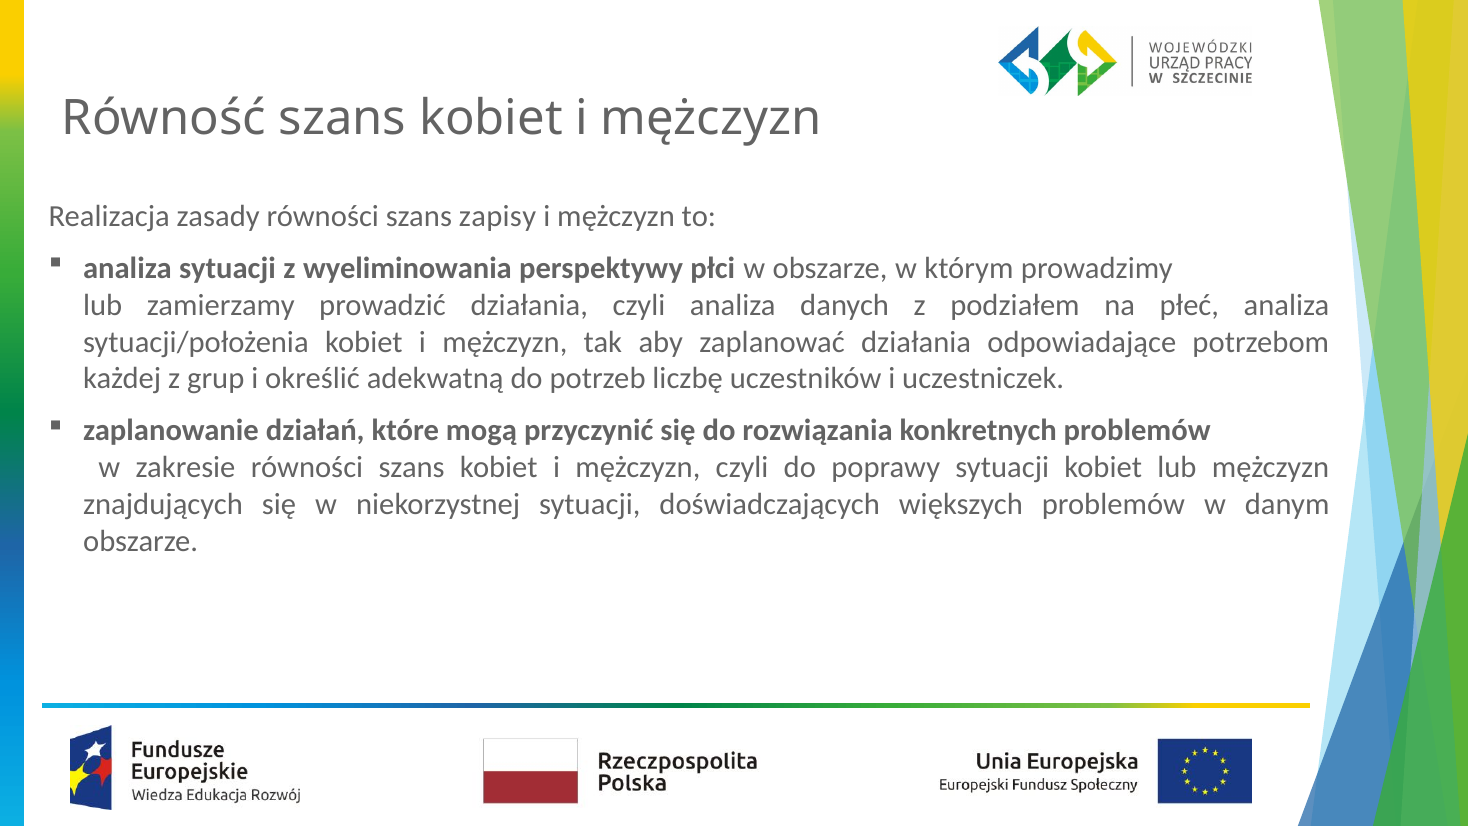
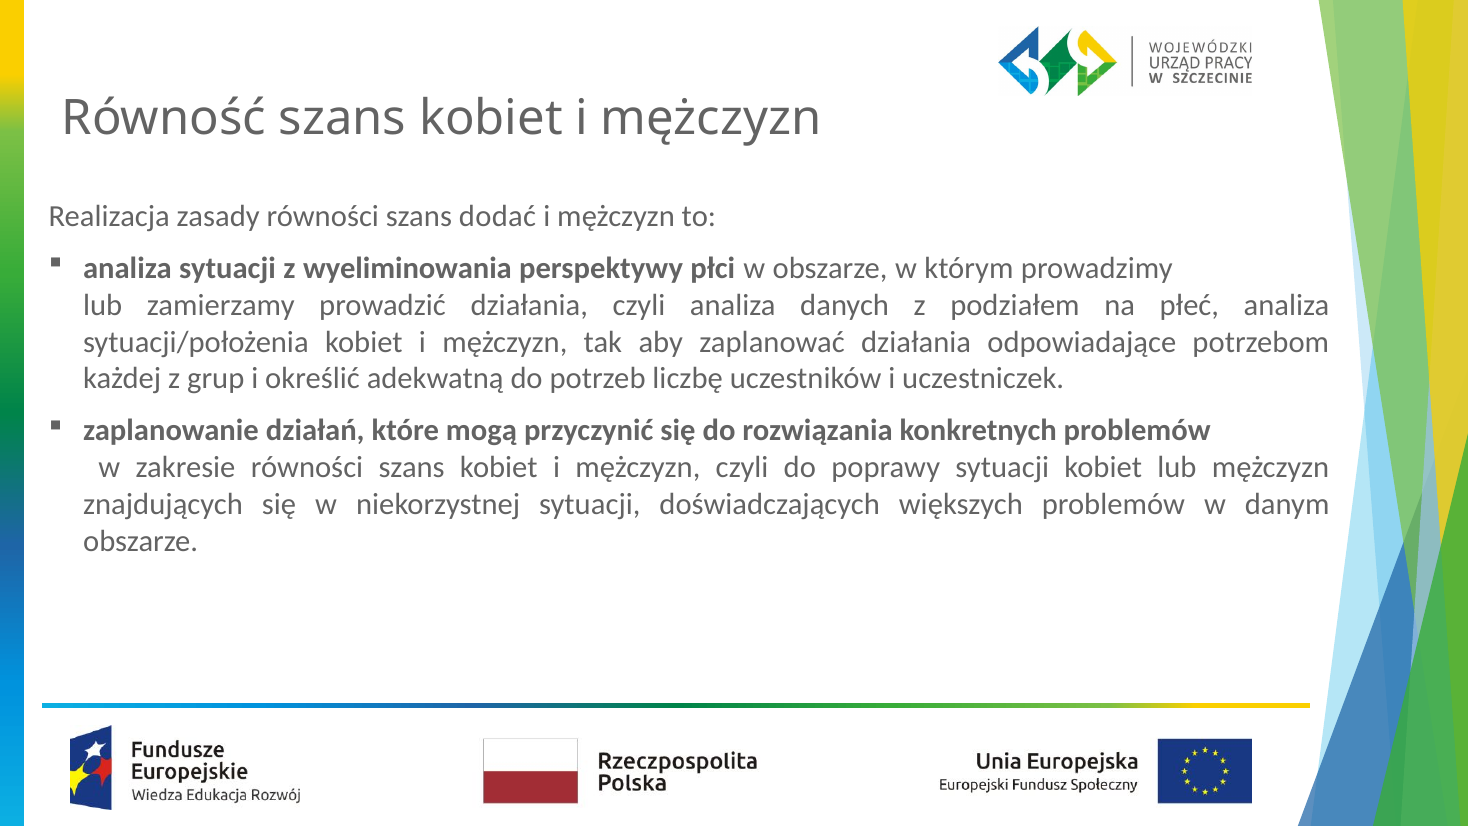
zapisy: zapisy -> dodać
